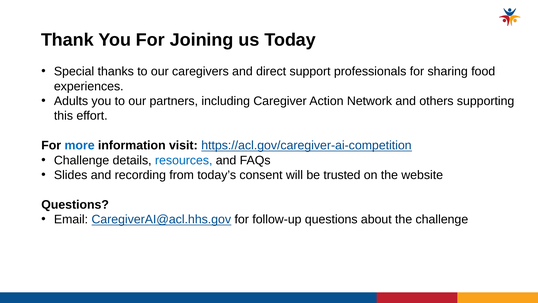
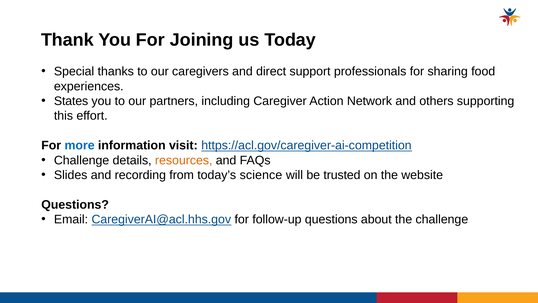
Adults: Adults -> States
resources colour: blue -> orange
consent: consent -> science
